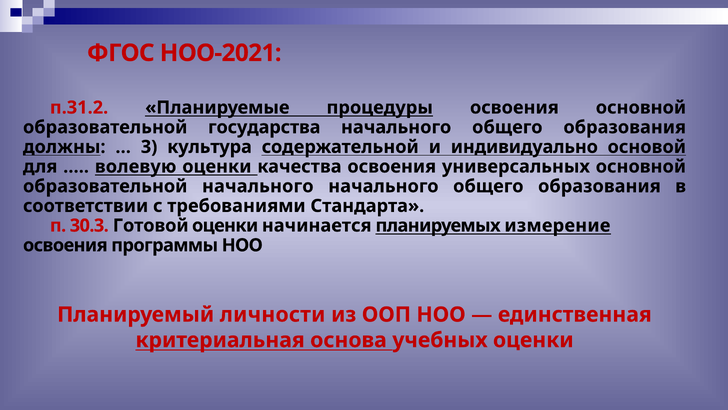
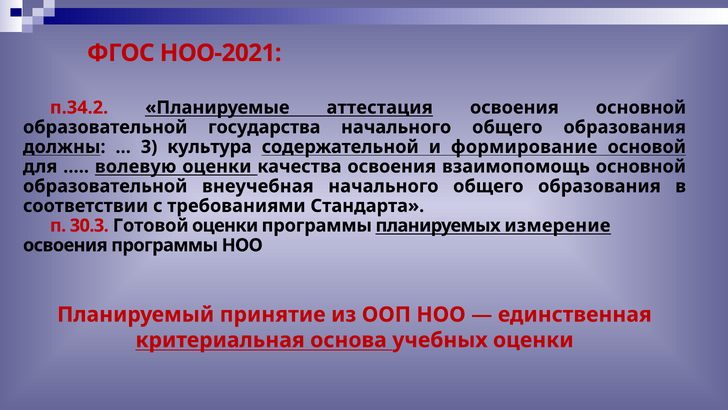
п.31.2: п.31.2 -> п.34.2
процедуры: процедуры -> аттестация
индивидуально: индивидуально -> формирование
универсальных: универсальных -> взаимопомощь
образовательной начального: начального -> внеучебная
оценки начинается: начинается -> программы
личности: личности -> принятие
